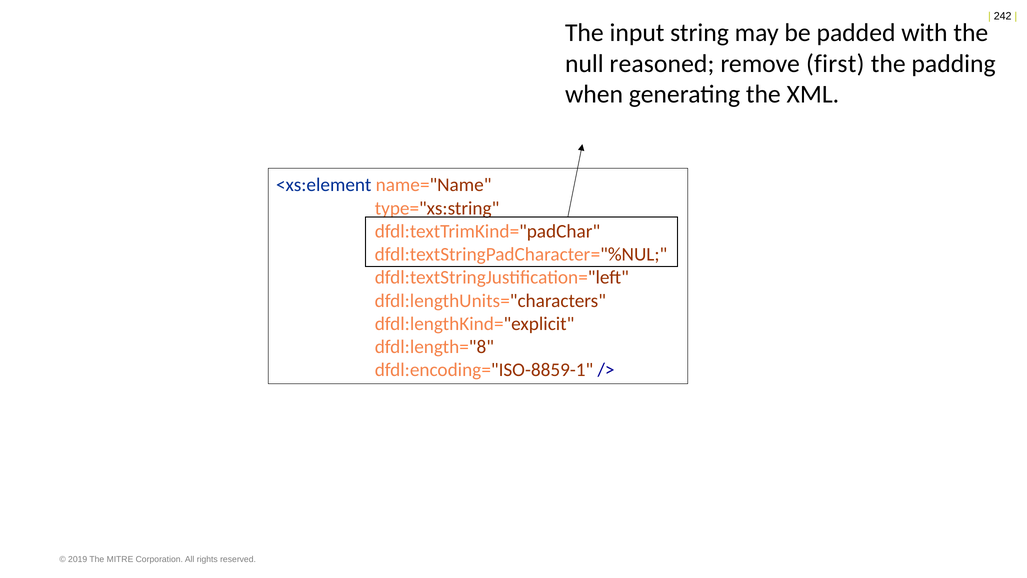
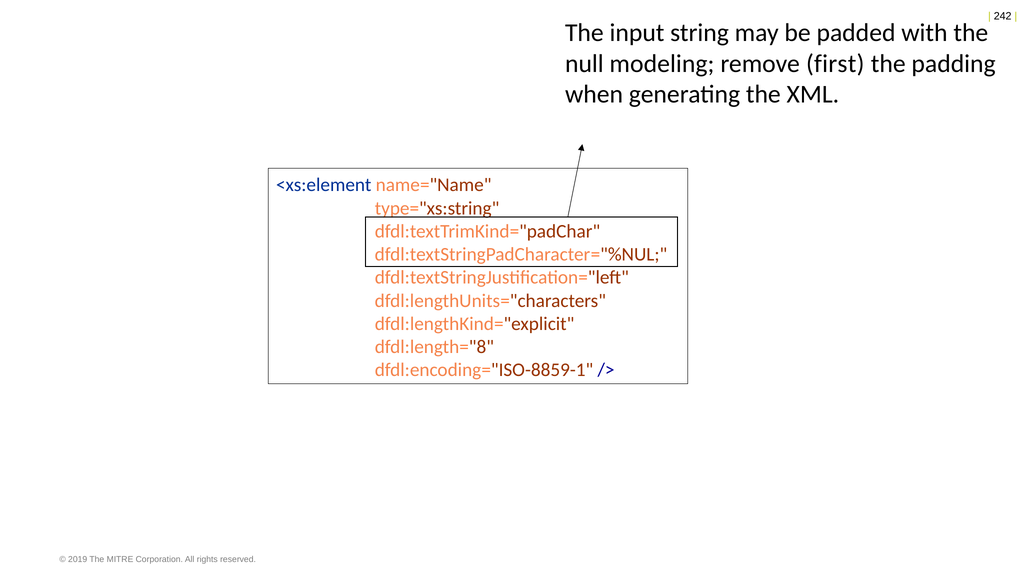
reasoned: reasoned -> modeling
